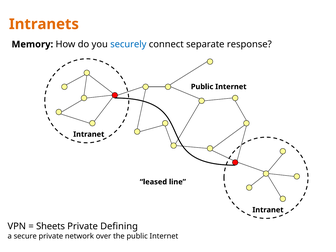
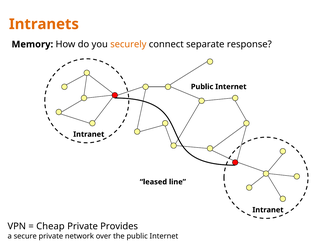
securely colour: blue -> orange
Sheets: Sheets -> Cheap
Defining: Defining -> Provides
